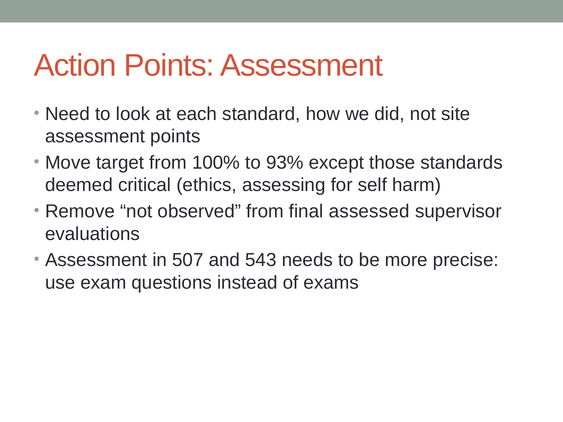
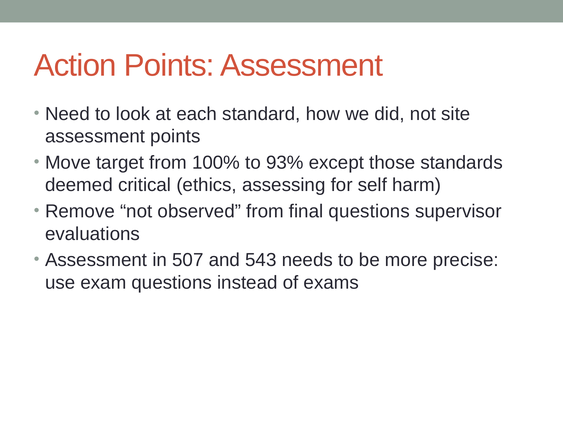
final assessed: assessed -> questions
